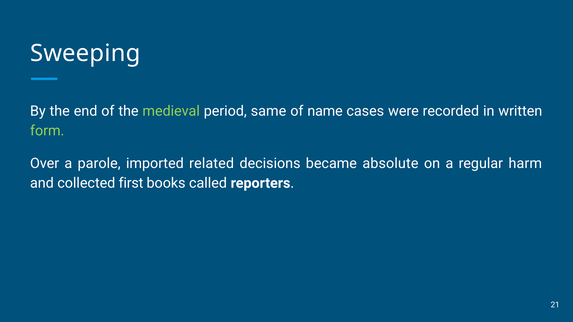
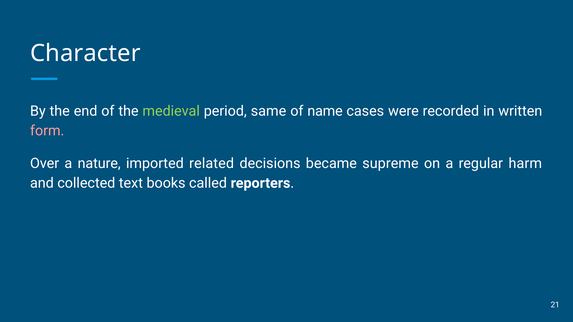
Sweeping: Sweeping -> Character
form colour: light green -> pink
parole: parole -> nature
absolute: absolute -> supreme
first: first -> text
